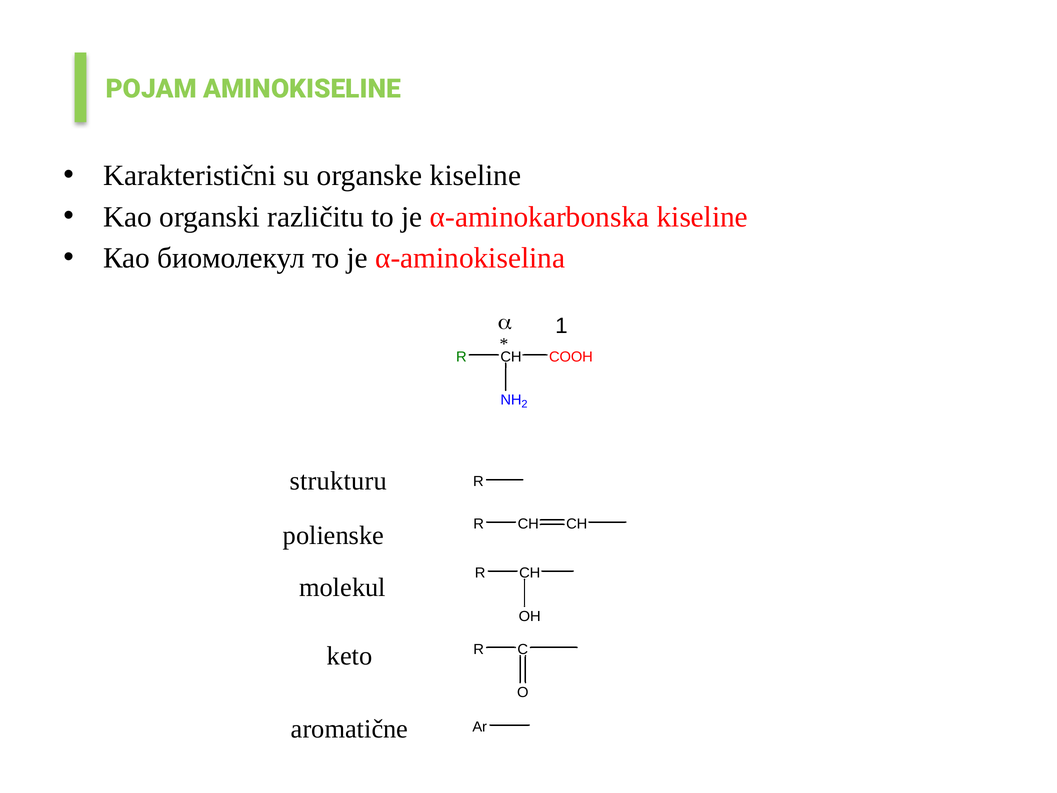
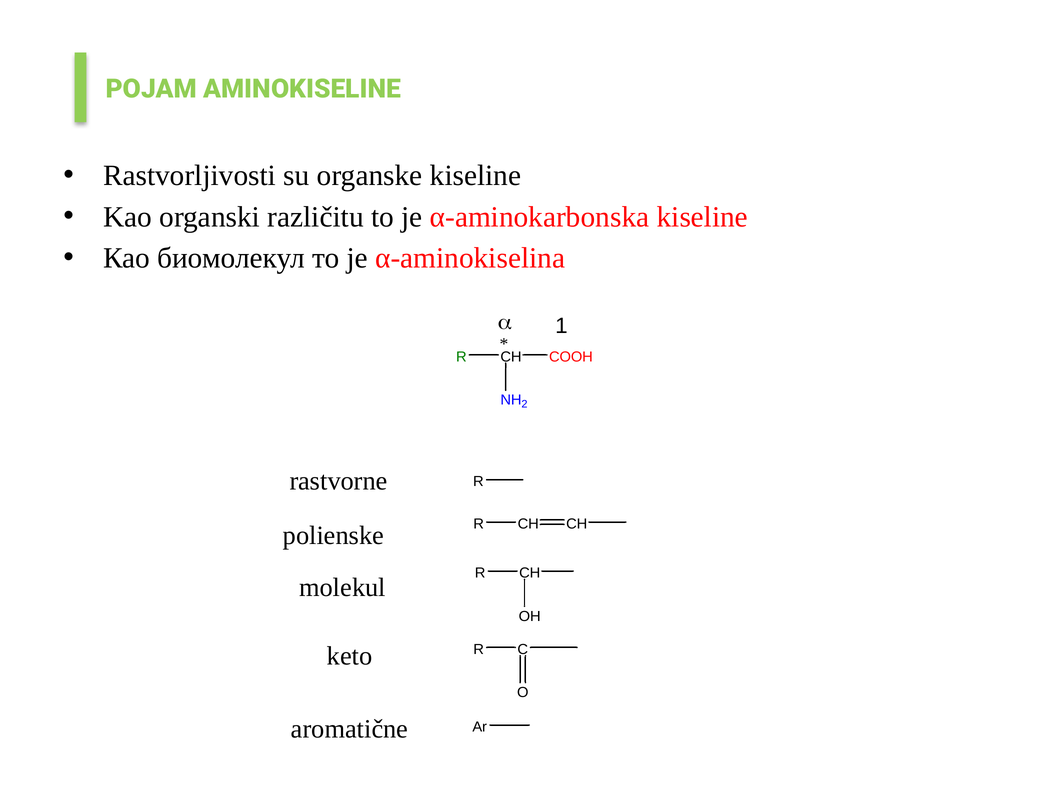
Karakteristični: Karakteristični -> Rastvorljivosti
strukturu: strukturu -> rastvorne
